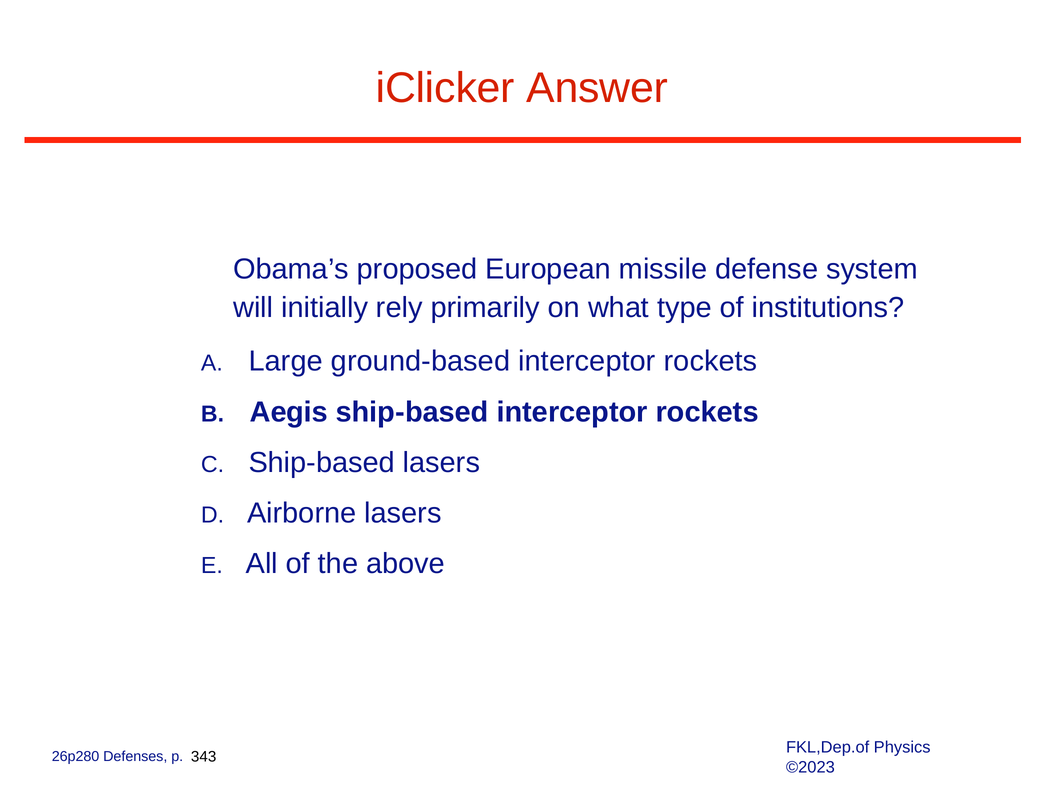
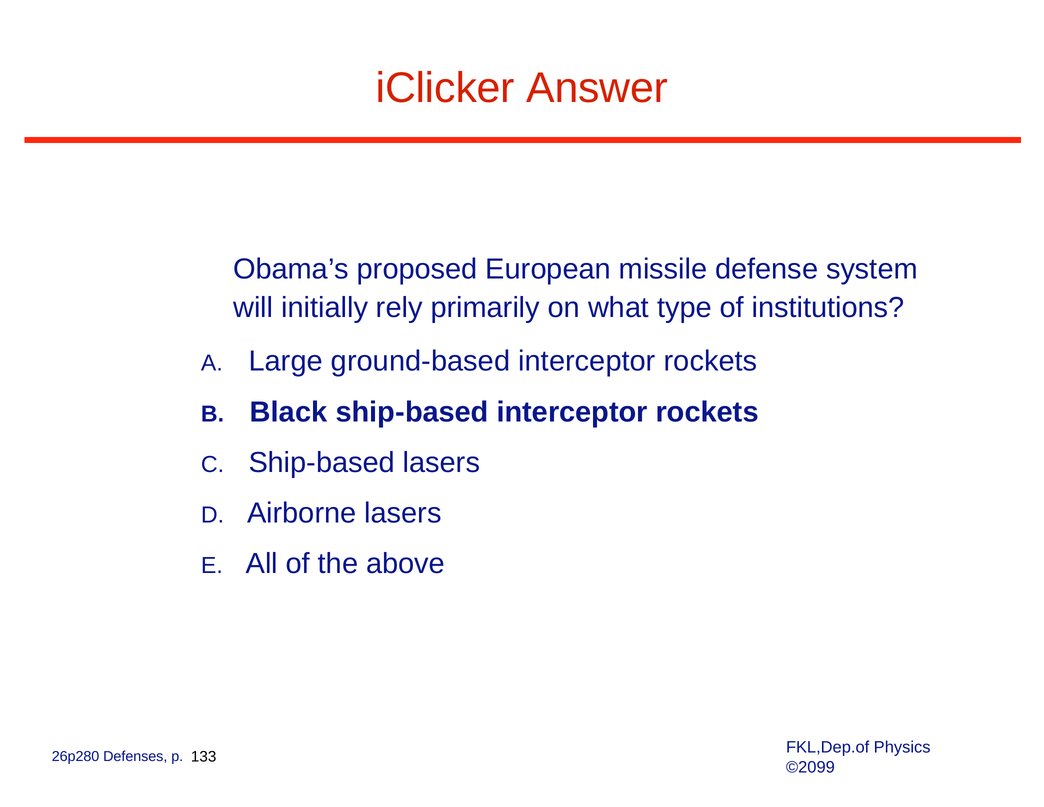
Aegis: Aegis -> Black
343: 343 -> 133
©2023: ©2023 -> ©2099
